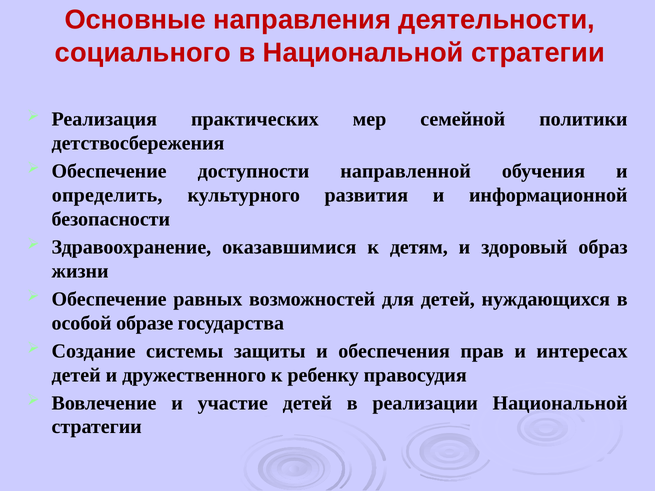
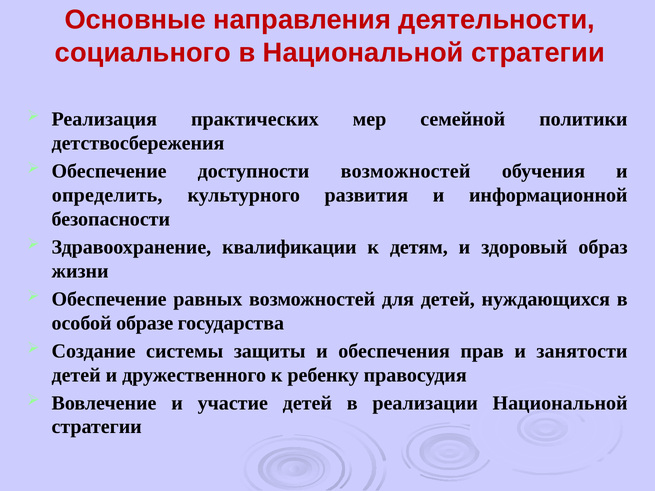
доступности направленной: направленной -> возможностей
оказавшимися: оказавшимися -> квалификации
интересах: интересах -> занятости
